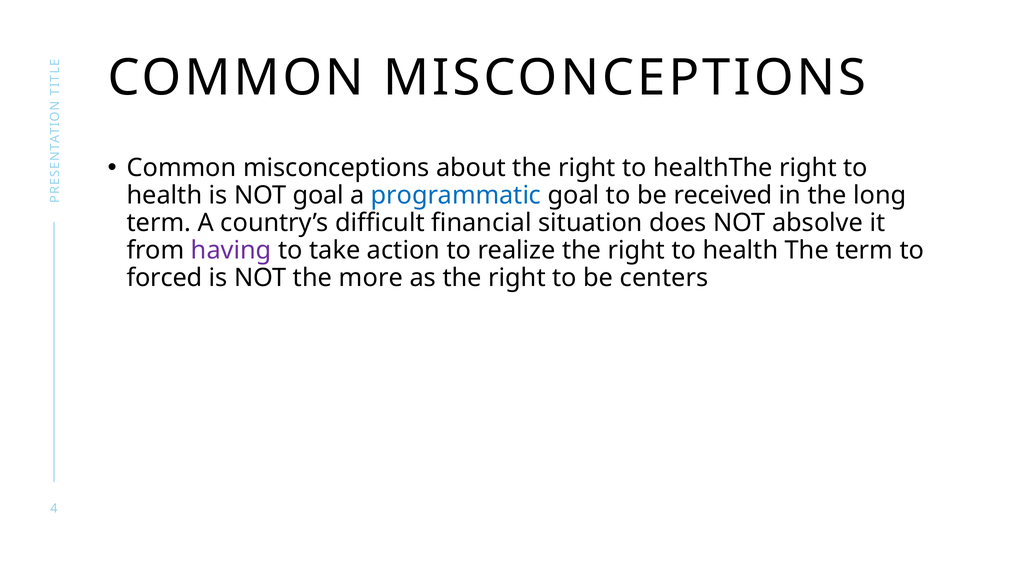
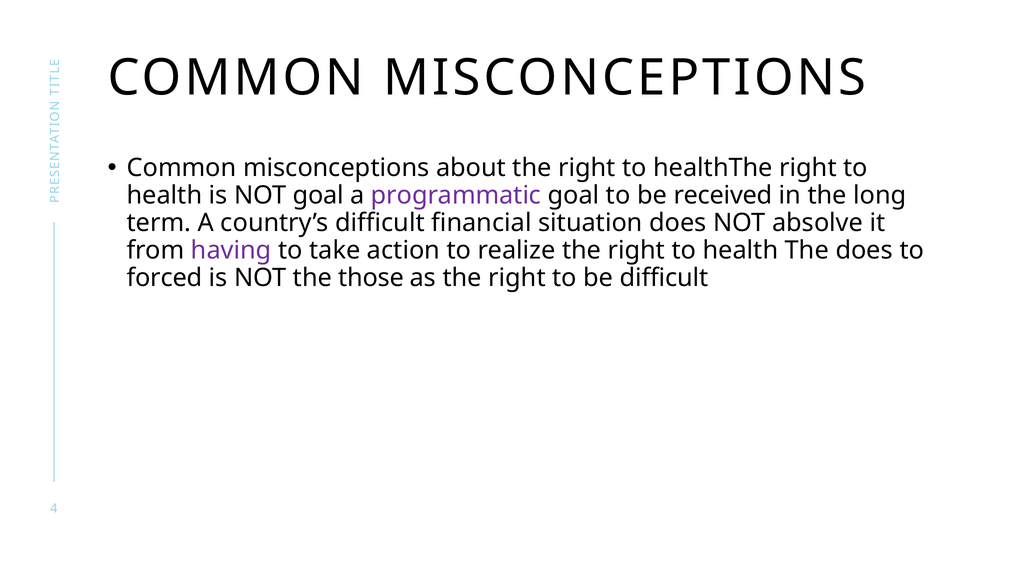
programmatic colour: blue -> purple
The term: term -> does
more: more -> those
be centers: centers -> difficult
